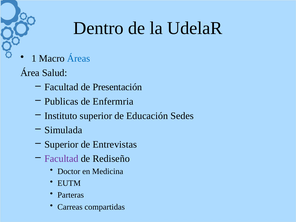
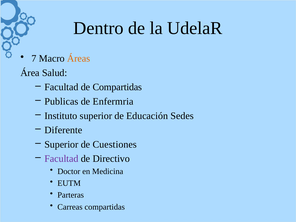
1: 1 -> 7
Áreas colour: blue -> orange
de Presentación: Presentación -> Compartidas
Simulada: Simulada -> Diferente
Entrevistas: Entrevistas -> Cuestiones
Rediseño: Rediseño -> Directivo
